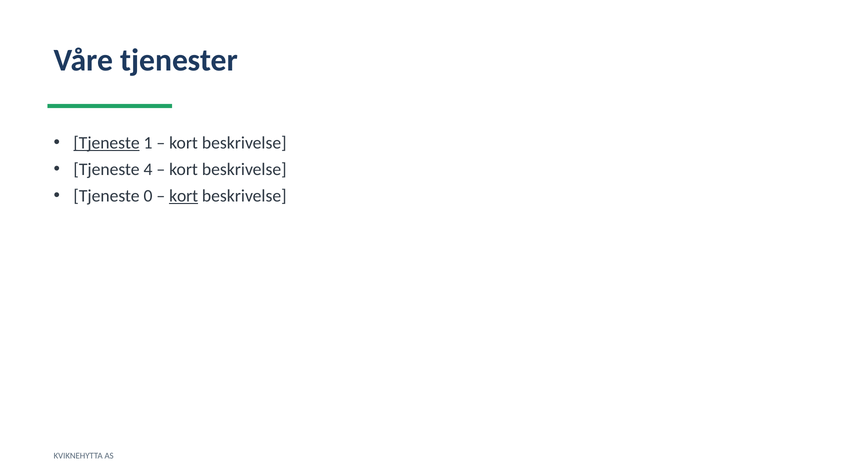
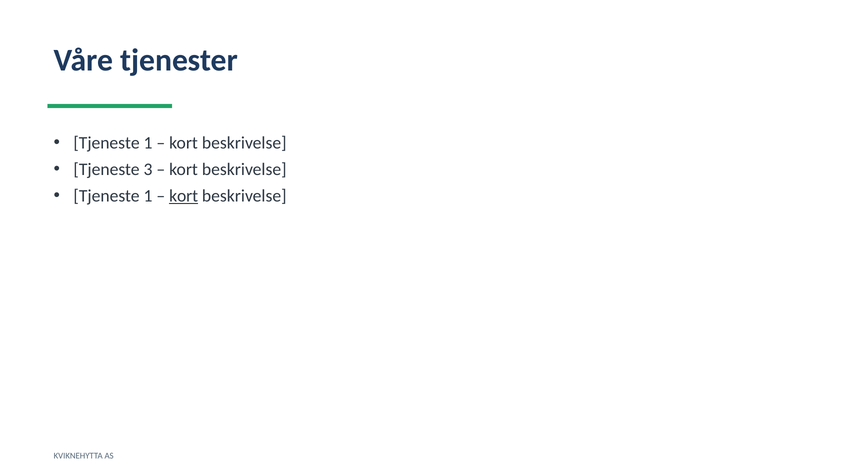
Tjeneste at (107, 143) underline: present -> none
4: 4 -> 3
0 at (148, 196): 0 -> 1
